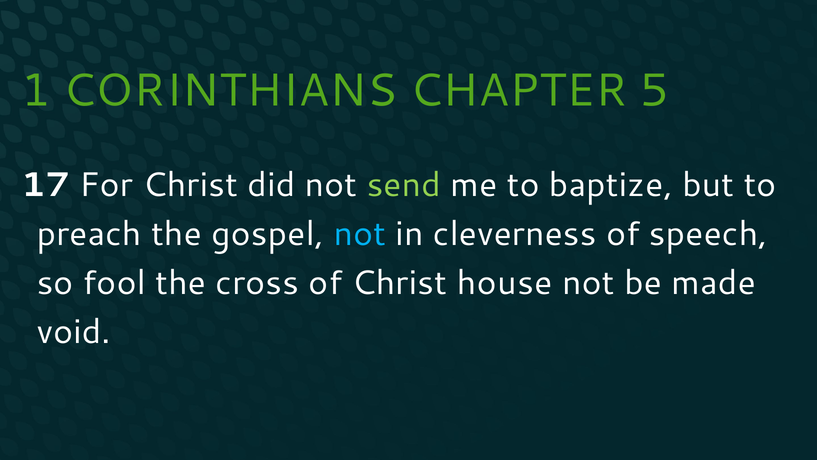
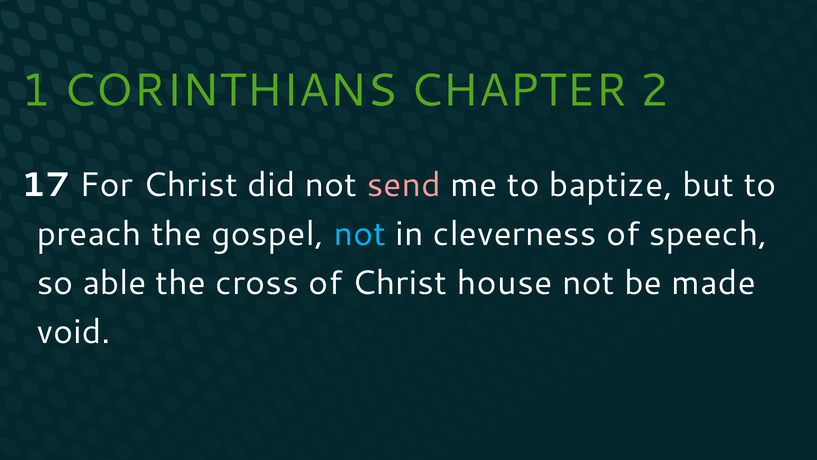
5: 5 -> 2
send colour: light green -> pink
fool: fool -> able
